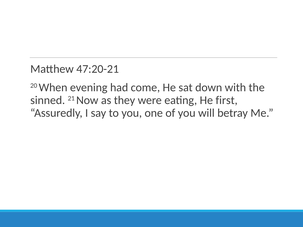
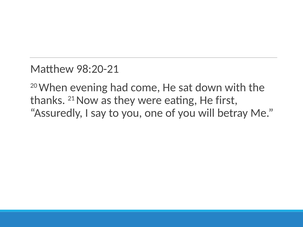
47:20-21: 47:20-21 -> 98:20-21
sinned: sinned -> thanks
